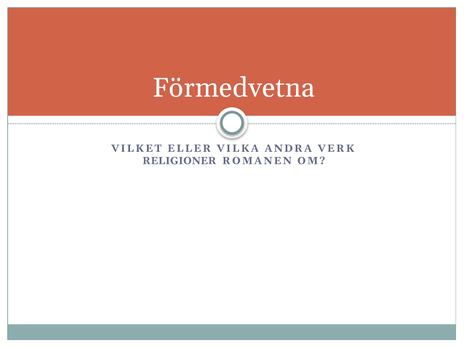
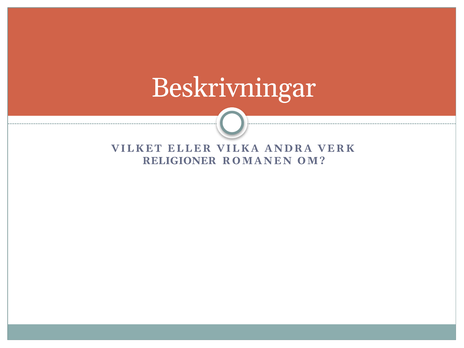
Förmedvetna: Förmedvetna -> Beskrivningar
